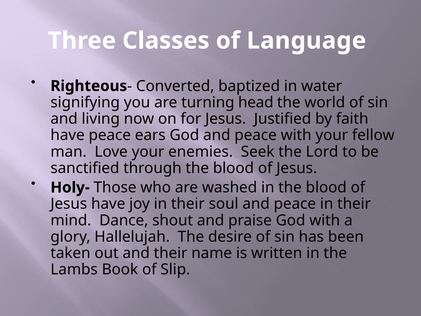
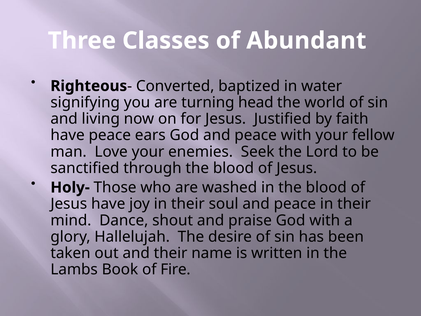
Language: Language -> Abundant
Slip: Slip -> Fire
